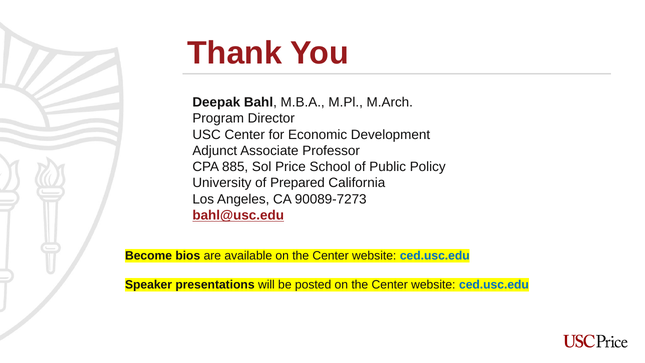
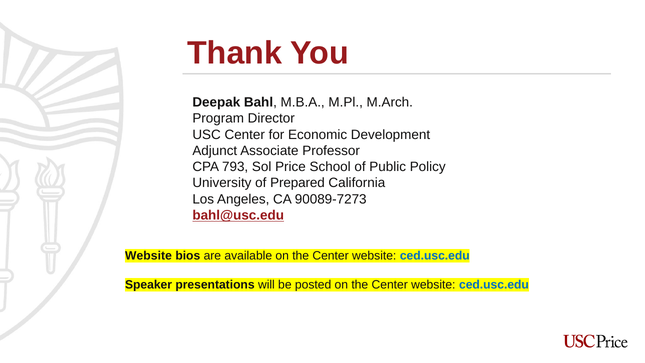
885: 885 -> 793
Become at (149, 256): Become -> Website
